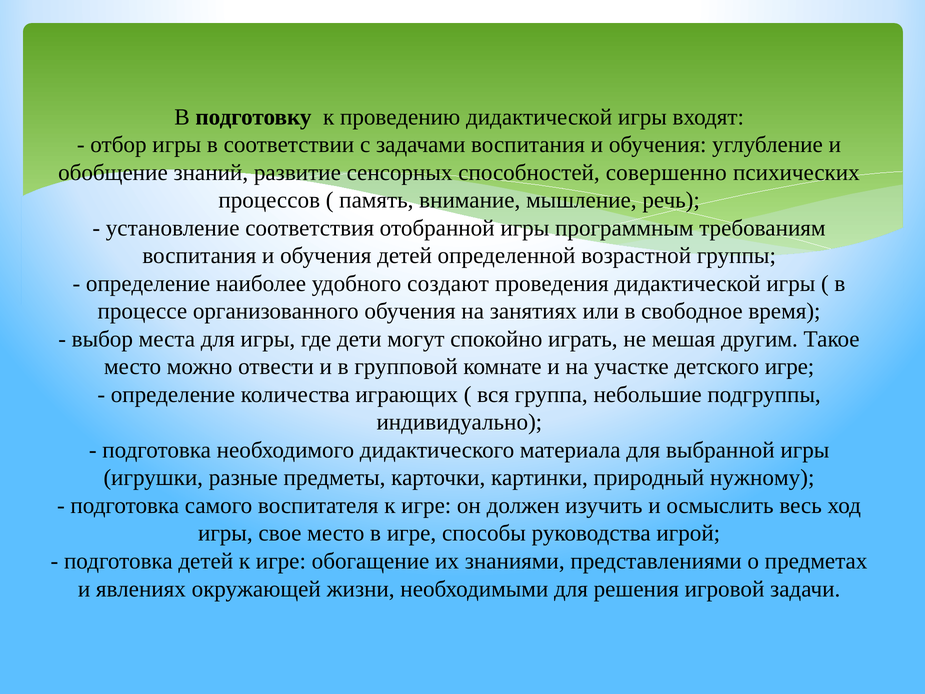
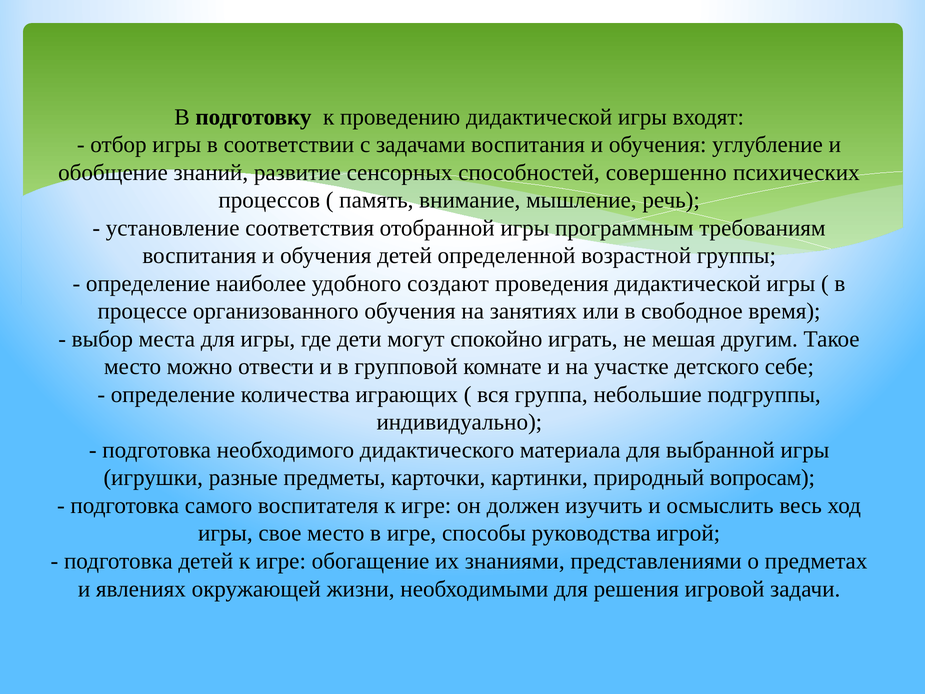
детского игре: игре -> себе
нужному: нужному -> вопросам
